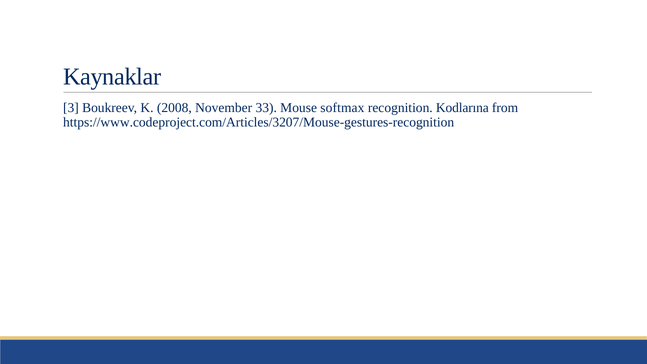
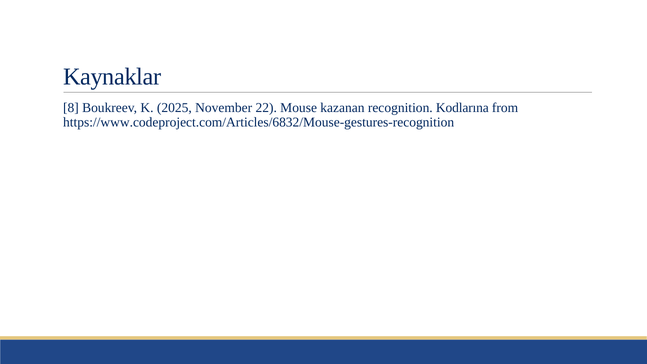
3: 3 -> 8
2008: 2008 -> 2025
33: 33 -> 22
softmax: softmax -> kazanan
https://www.codeproject.com/Articles/3207/Mouse-gestures-recognition: https://www.codeproject.com/Articles/3207/Mouse-gestures-recognition -> https://www.codeproject.com/Articles/6832/Mouse-gestures-recognition
